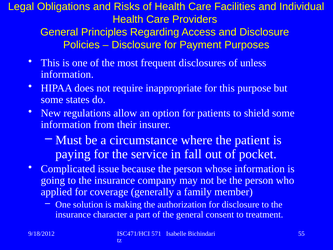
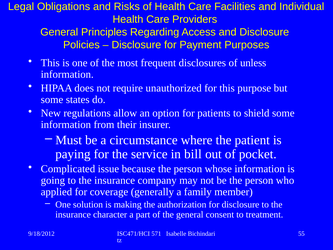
inappropriate: inappropriate -> unauthorized
fall: fall -> bill
